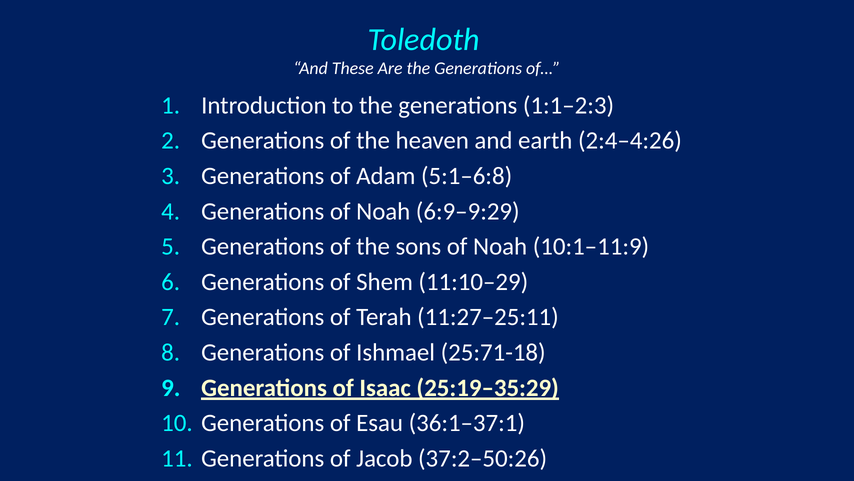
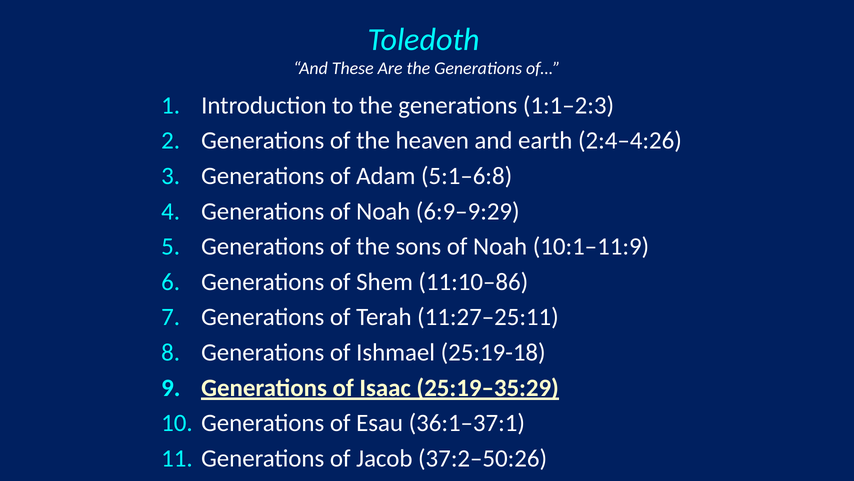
11:10–29: 11:10–29 -> 11:10–86
25:71-18: 25:71-18 -> 25:19-18
